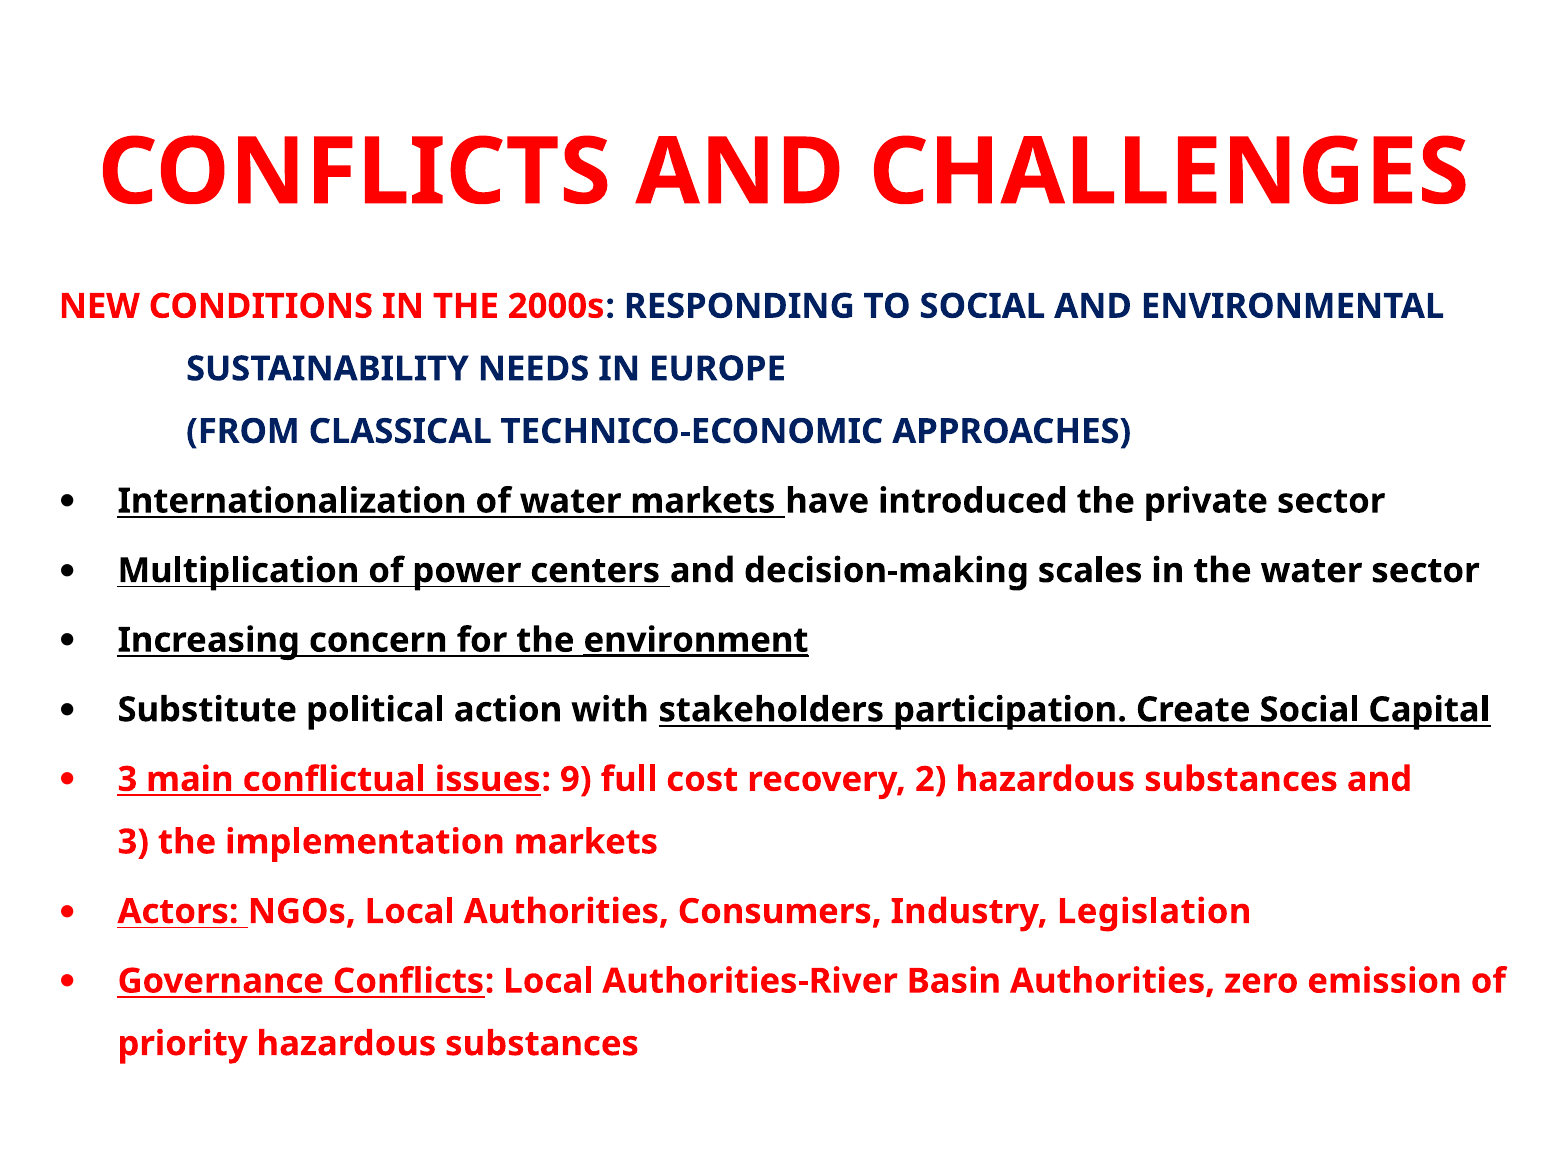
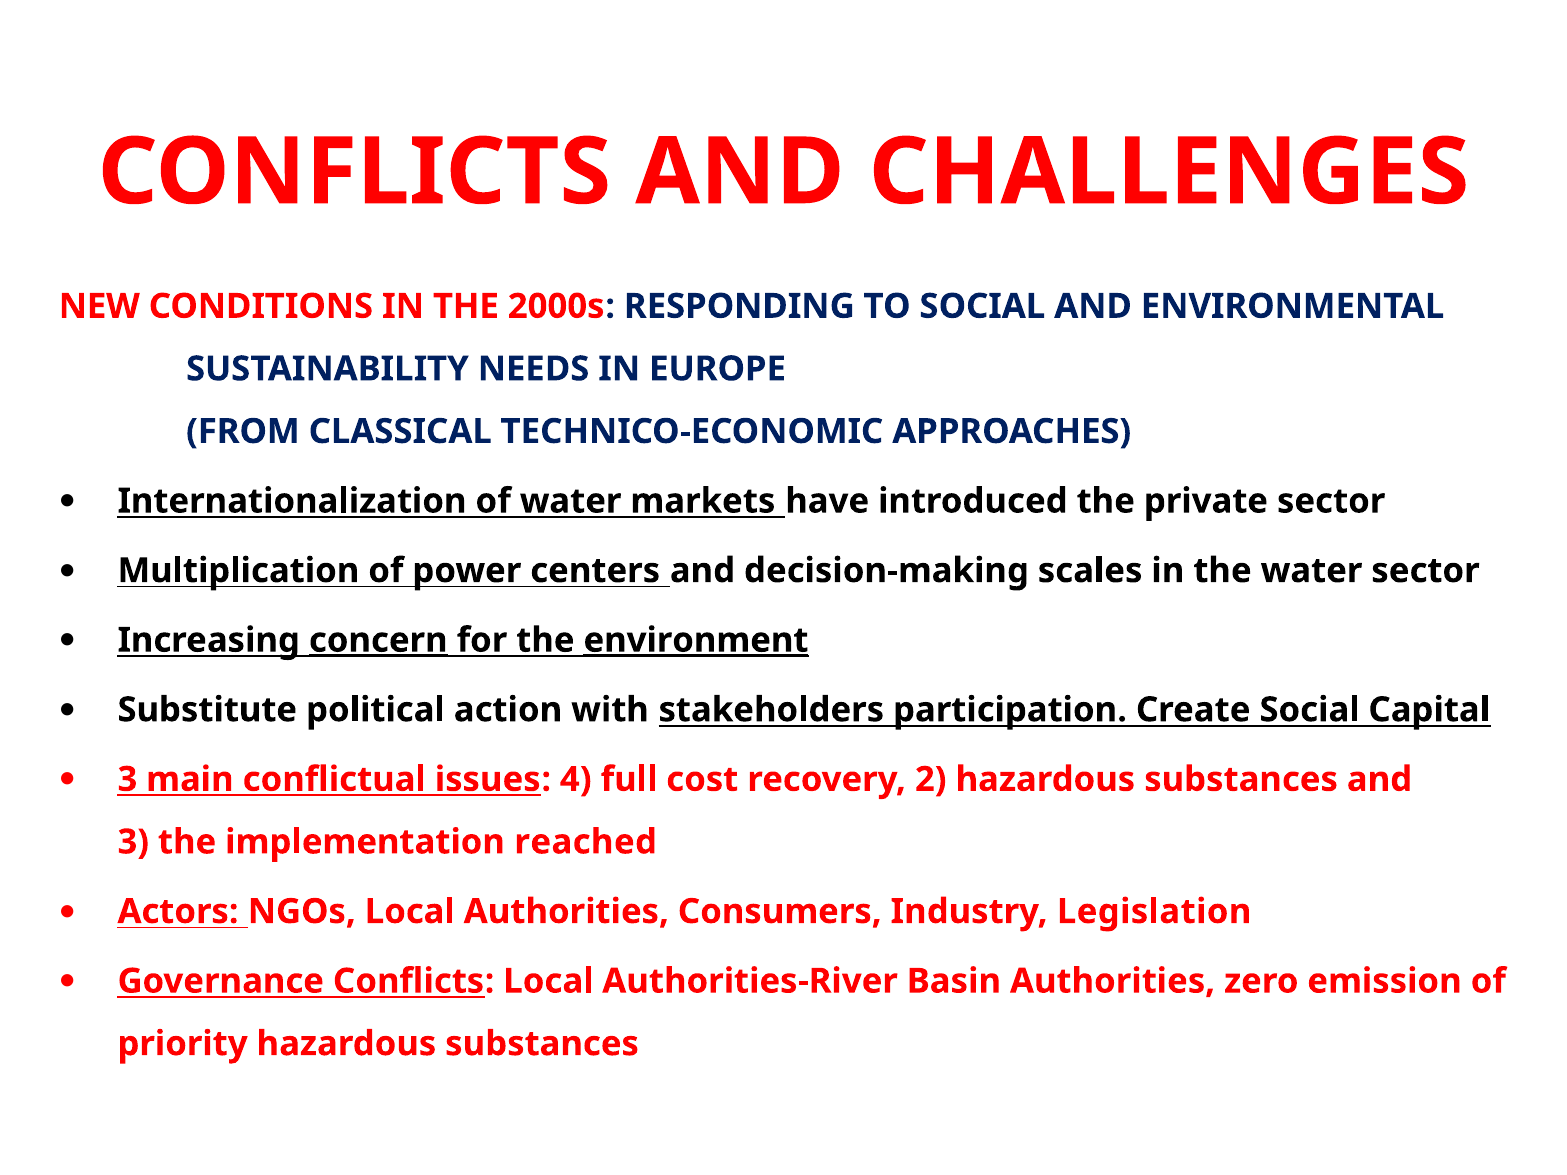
concern underline: none -> present
9: 9 -> 4
implementation markets: markets -> reached
